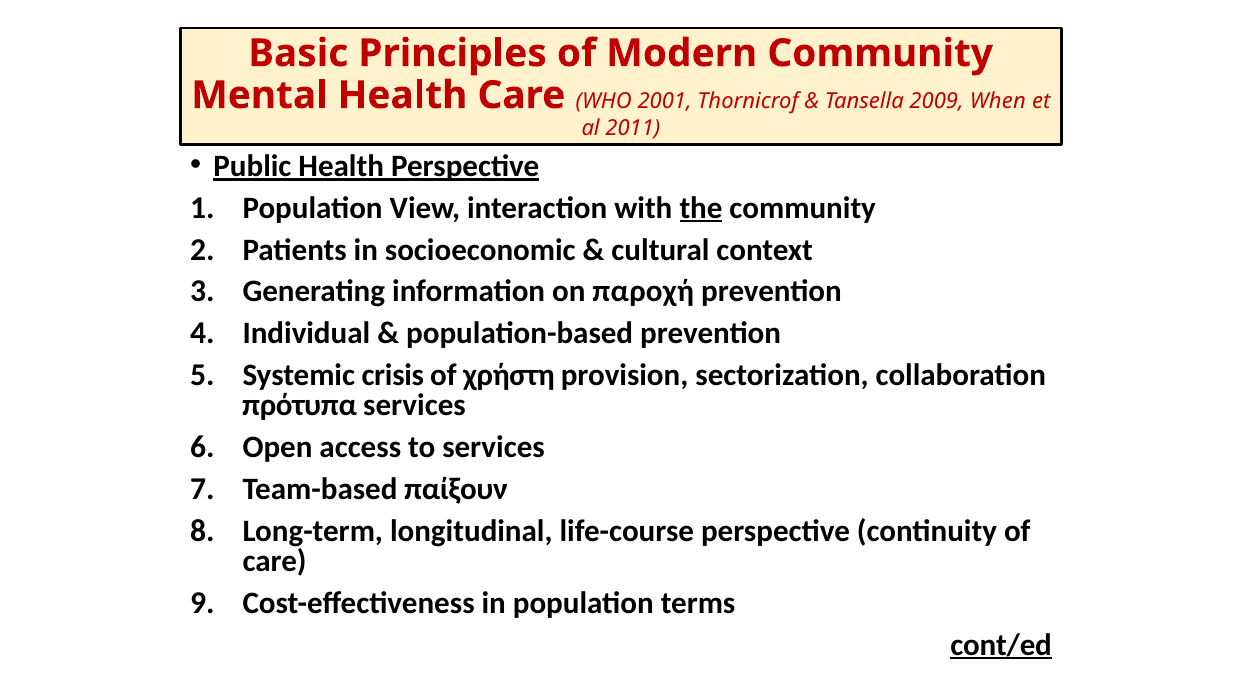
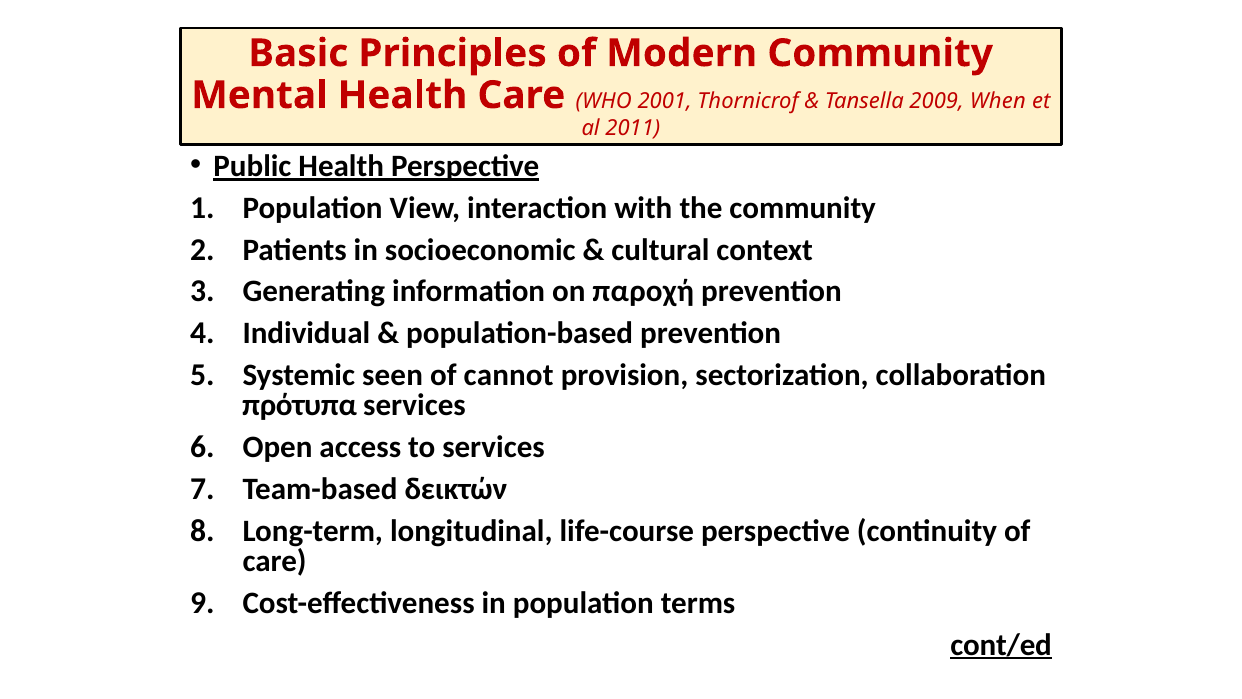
the underline: present -> none
crisis: crisis -> seen
χρήστη: χρήστη -> cannot
παίξουν: παίξουν -> δεικτών
